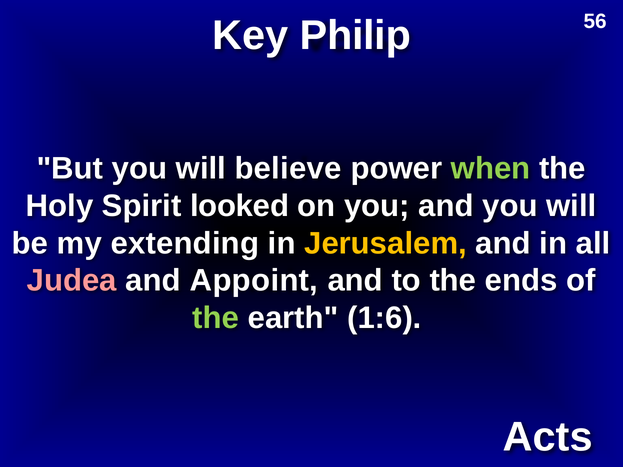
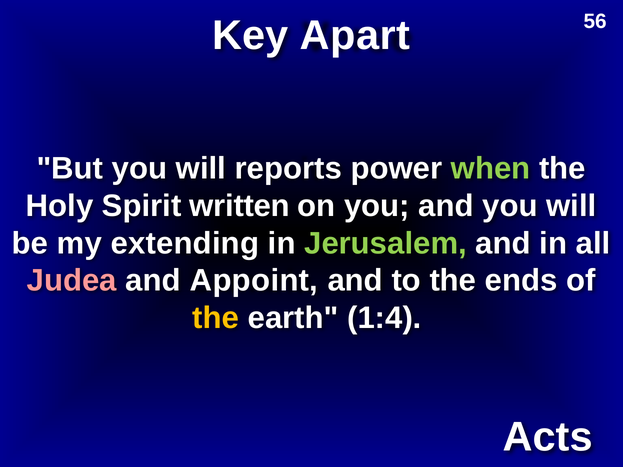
Philip: Philip -> Apart
believe: believe -> reports
looked: looked -> written
Jerusalem colour: yellow -> light green
the at (216, 318) colour: light green -> yellow
1:6: 1:6 -> 1:4
